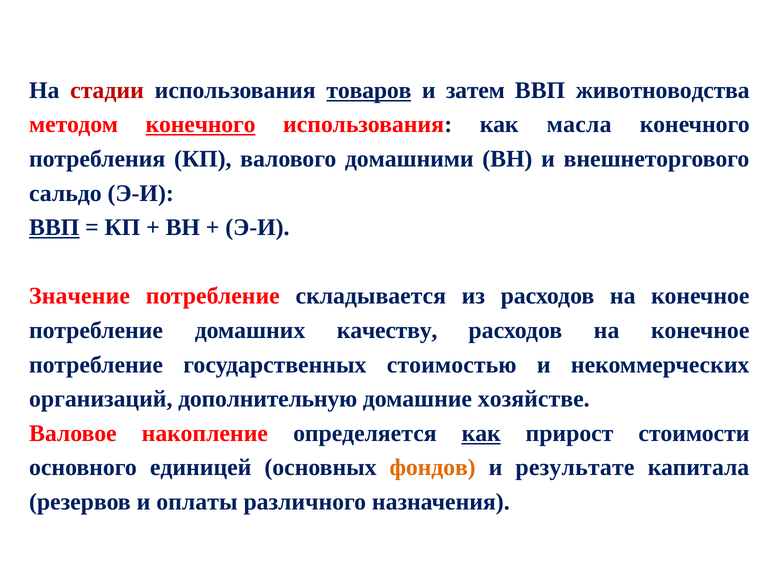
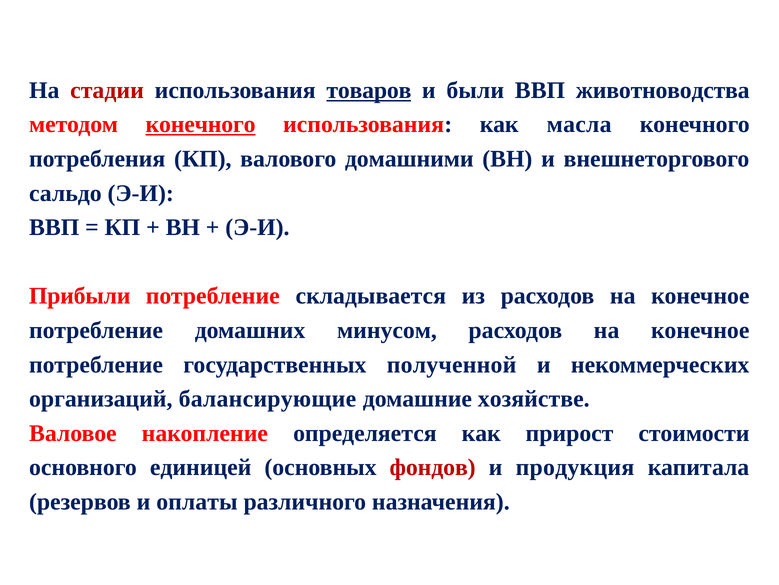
затем: затем -> были
ВВП at (54, 227) underline: present -> none
Значение: Значение -> Прибыли
качеству: качеству -> минусом
стоимостью: стоимостью -> полученной
дополнительную: дополнительную -> балансирующие
как at (481, 433) underline: present -> none
фондов colour: orange -> red
результате: результате -> продукция
